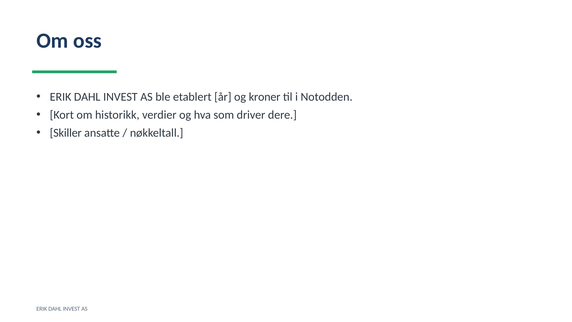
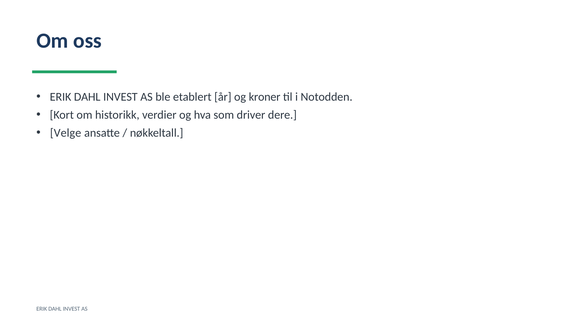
Skiller: Skiller -> Velge
